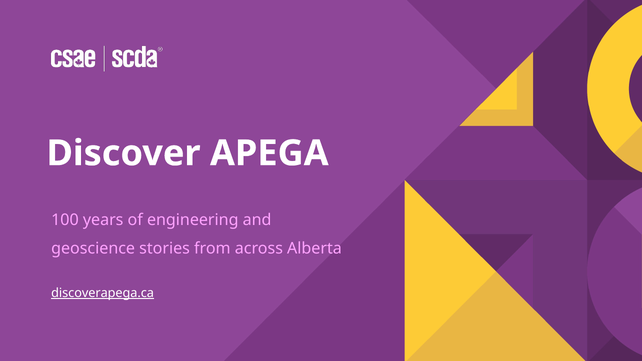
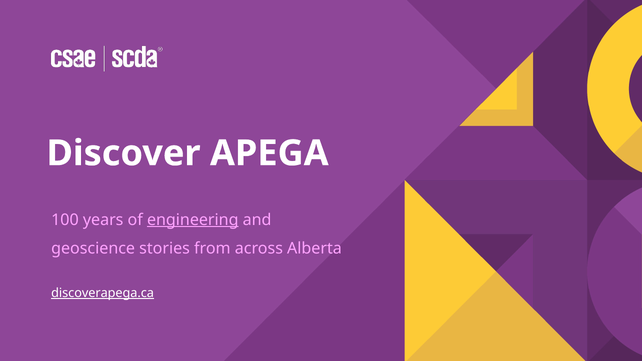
engineering underline: none -> present
